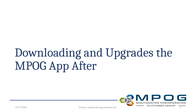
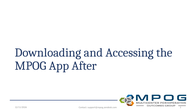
Upgrades: Upgrades -> Accessing
